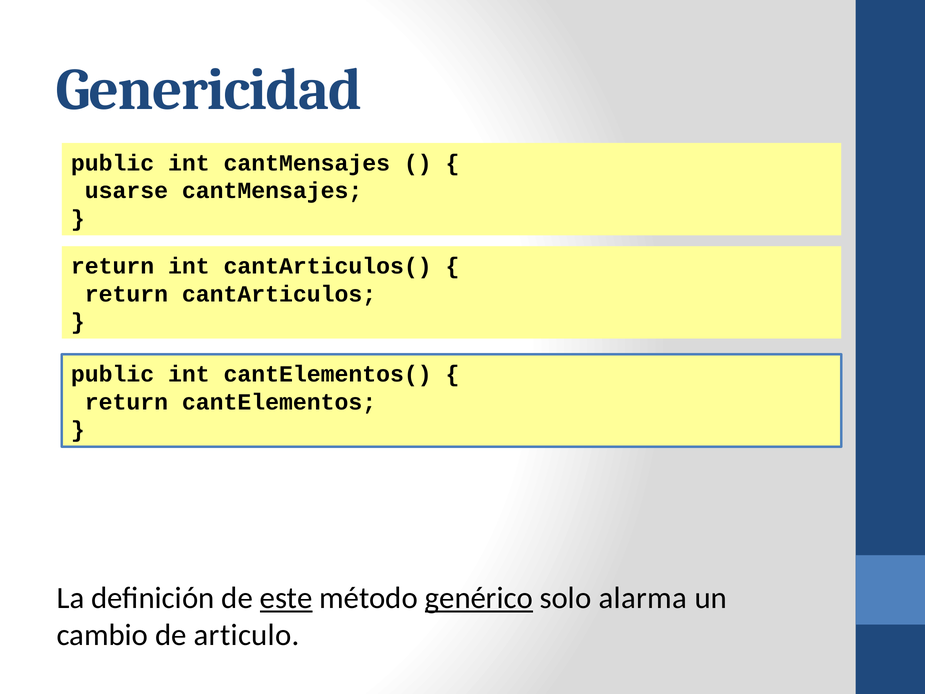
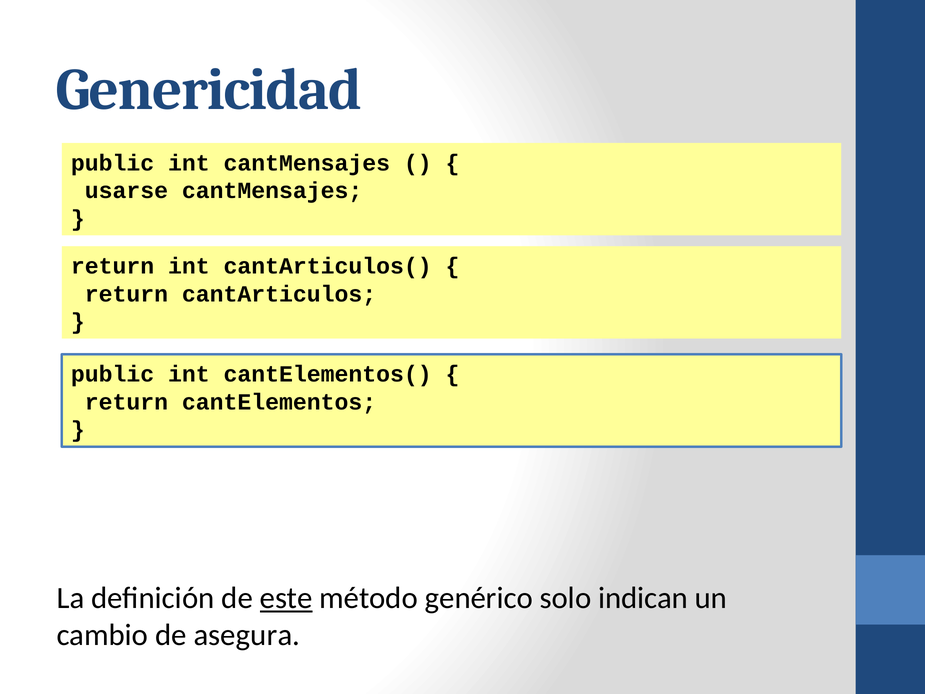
genérico underline: present -> none
alarma: alarma -> indican
articulo: articulo -> asegura
